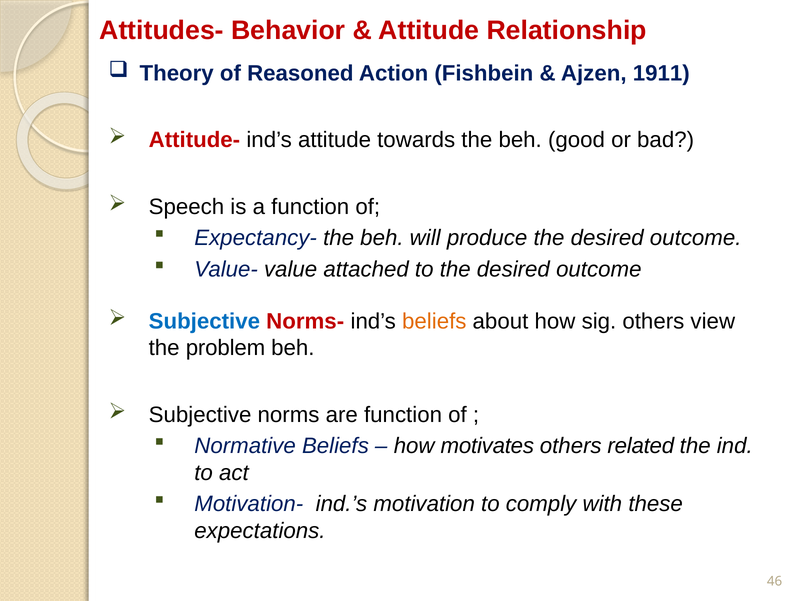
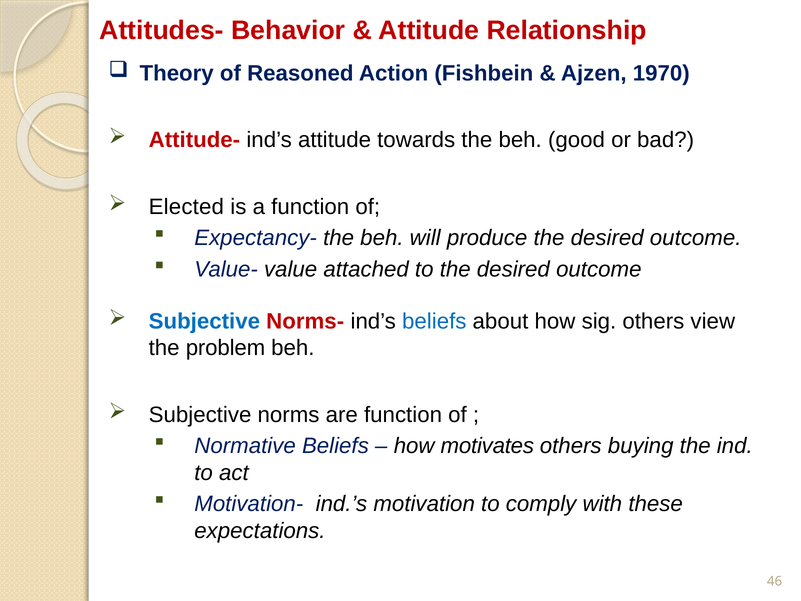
1911: 1911 -> 1970
Speech: Speech -> Elected
beliefs at (434, 321) colour: orange -> blue
related: related -> buying
